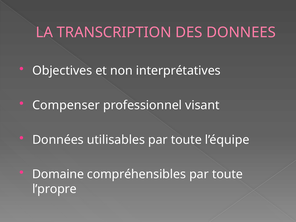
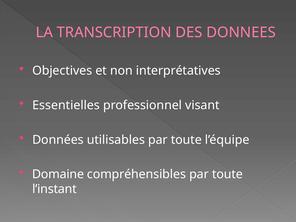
Compenser: Compenser -> Essentielles
l’propre: l’propre -> l’instant
